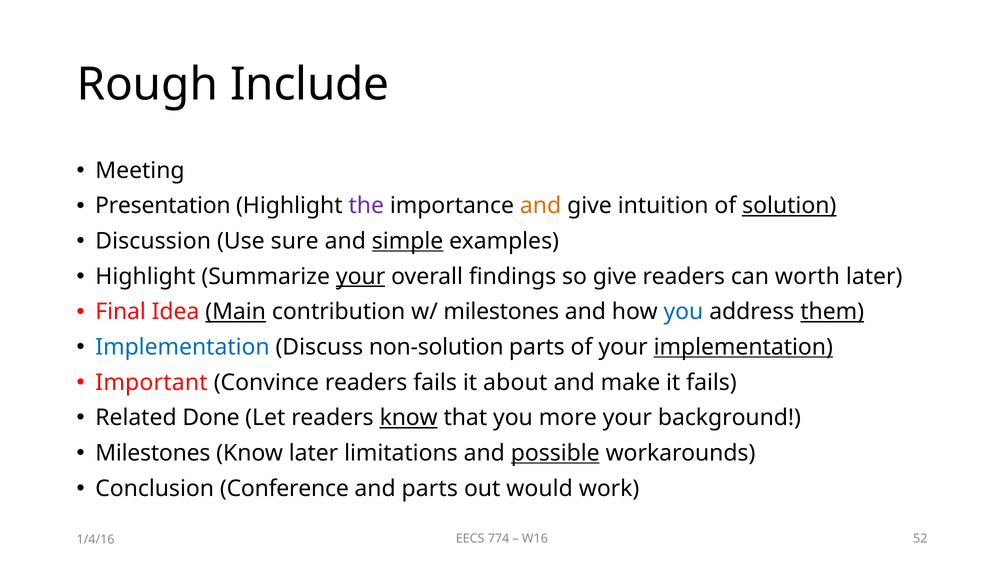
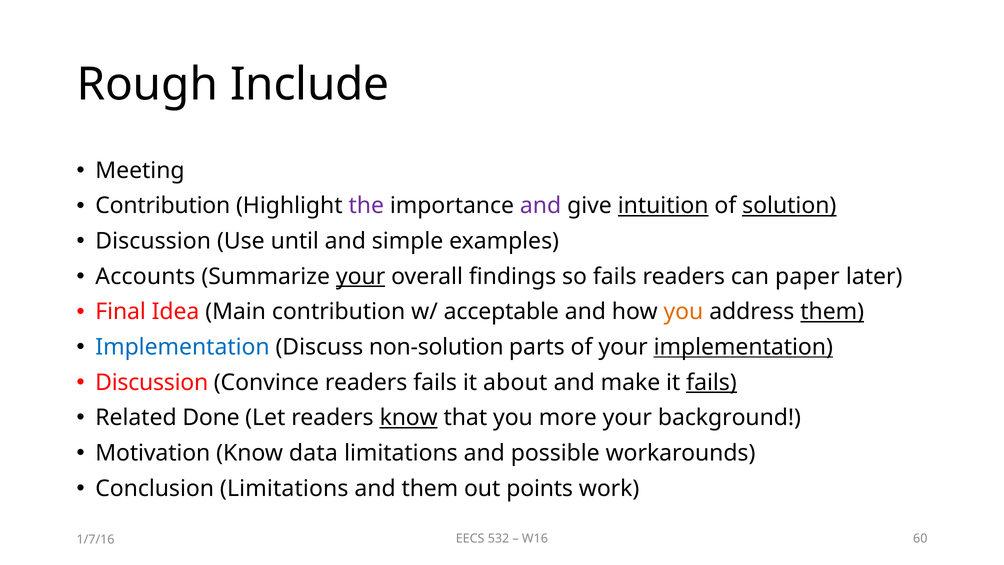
Presentation at (163, 206): Presentation -> Contribution
and at (541, 206) colour: orange -> purple
intuition underline: none -> present
sure: sure -> until
simple underline: present -> none
Highlight at (145, 276): Highlight -> Accounts
so give: give -> fails
worth: worth -> paper
Main underline: present -> none
w/ milestones: milestones -> acceptable
you at (683, 312) colour: blue -> orange
Important at (152, 382): Important -> Discussion
fails at (712, 382) underline: none -> present
Milestones at (153, 453): Milestones -> Motivation
Know later: later -> data
possible underline: present -> none
Conclusion Conference: Conference -> Limitations
and parts: parts -> them
would: would -> points
774: 774 -> 532
52: 52 -> 60
1/4/16: 1/4/16 -> 1/7/16
